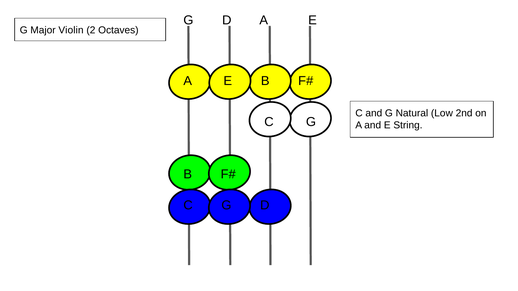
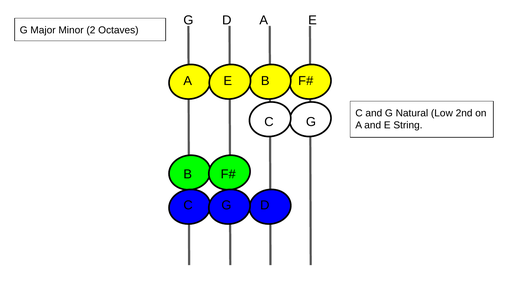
Violin: Violin -> Minor
